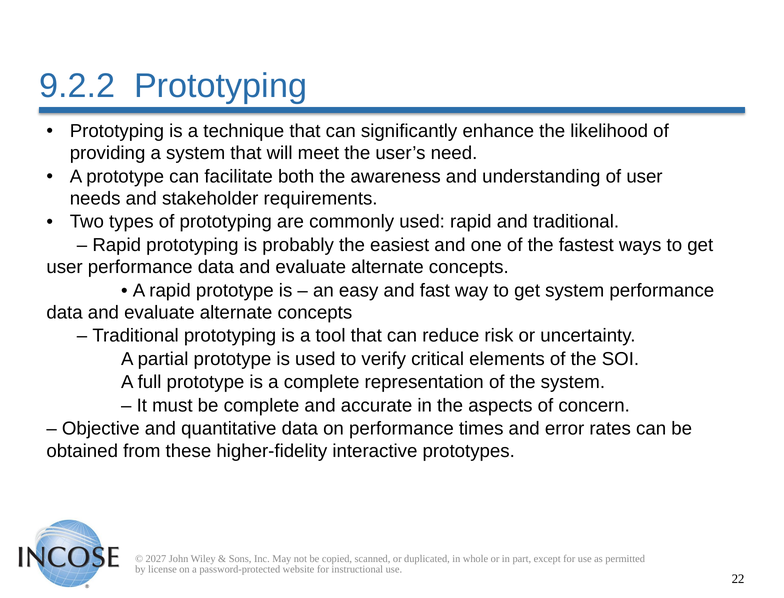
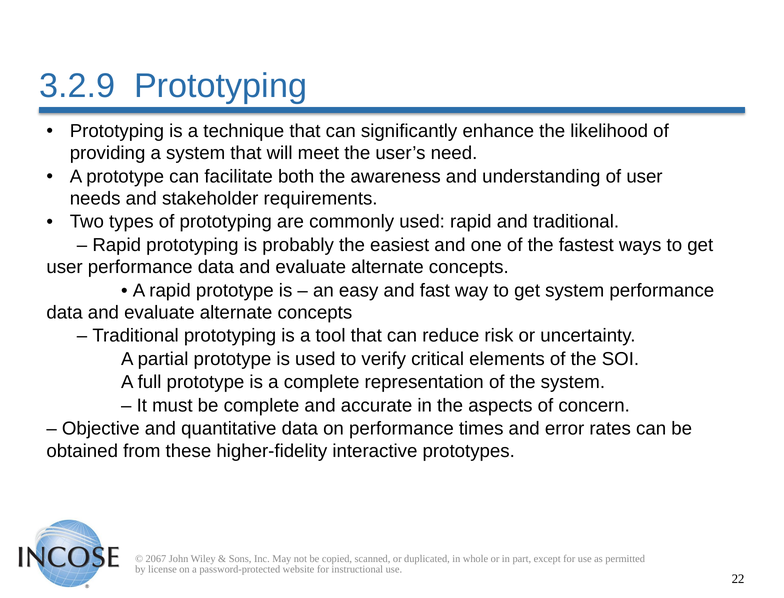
9.2.2: 9.2.2 -> 3.2.9
2027: 2027 -> 2067
